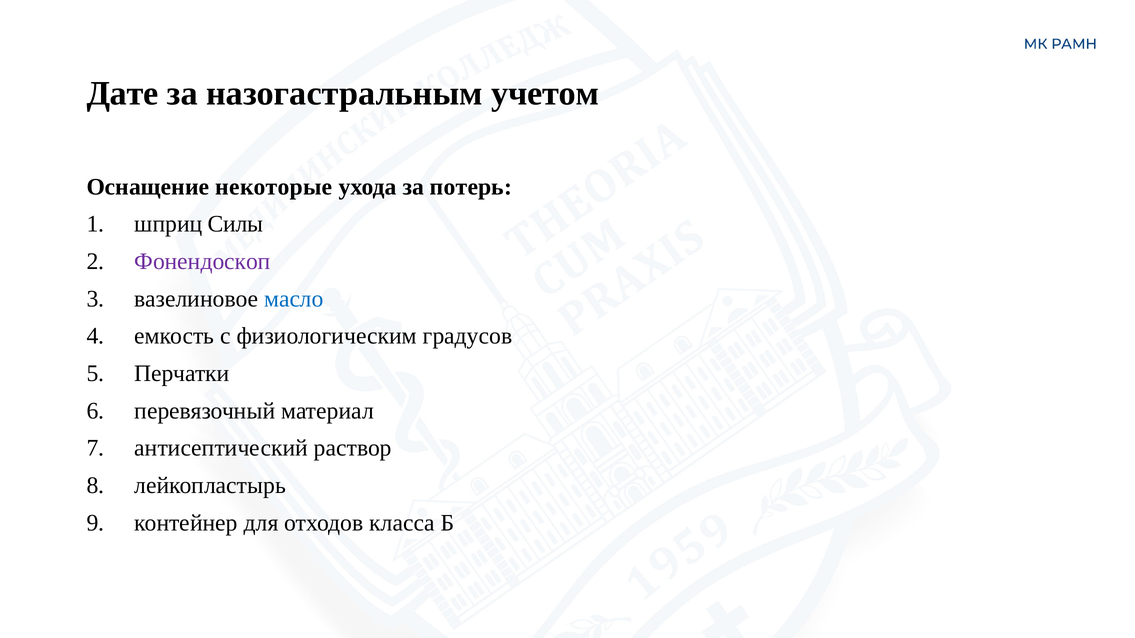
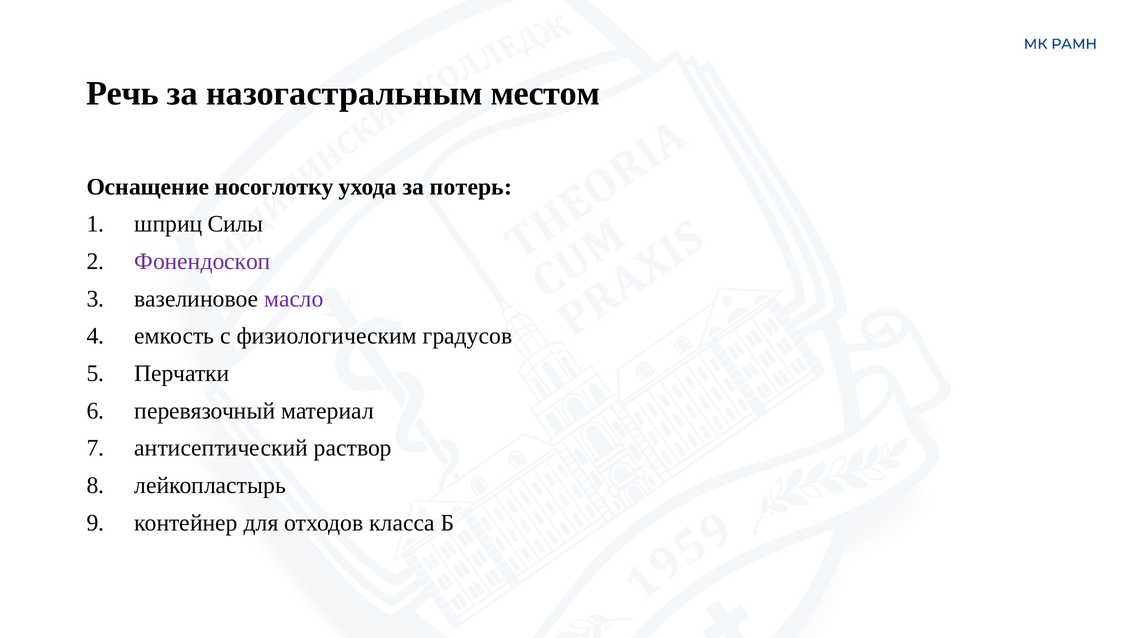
Дате: Дате -> Речь
учетом: учетом -> местом
некоторые: некоторые -> носоглотку
масло colour: blue -> purple
